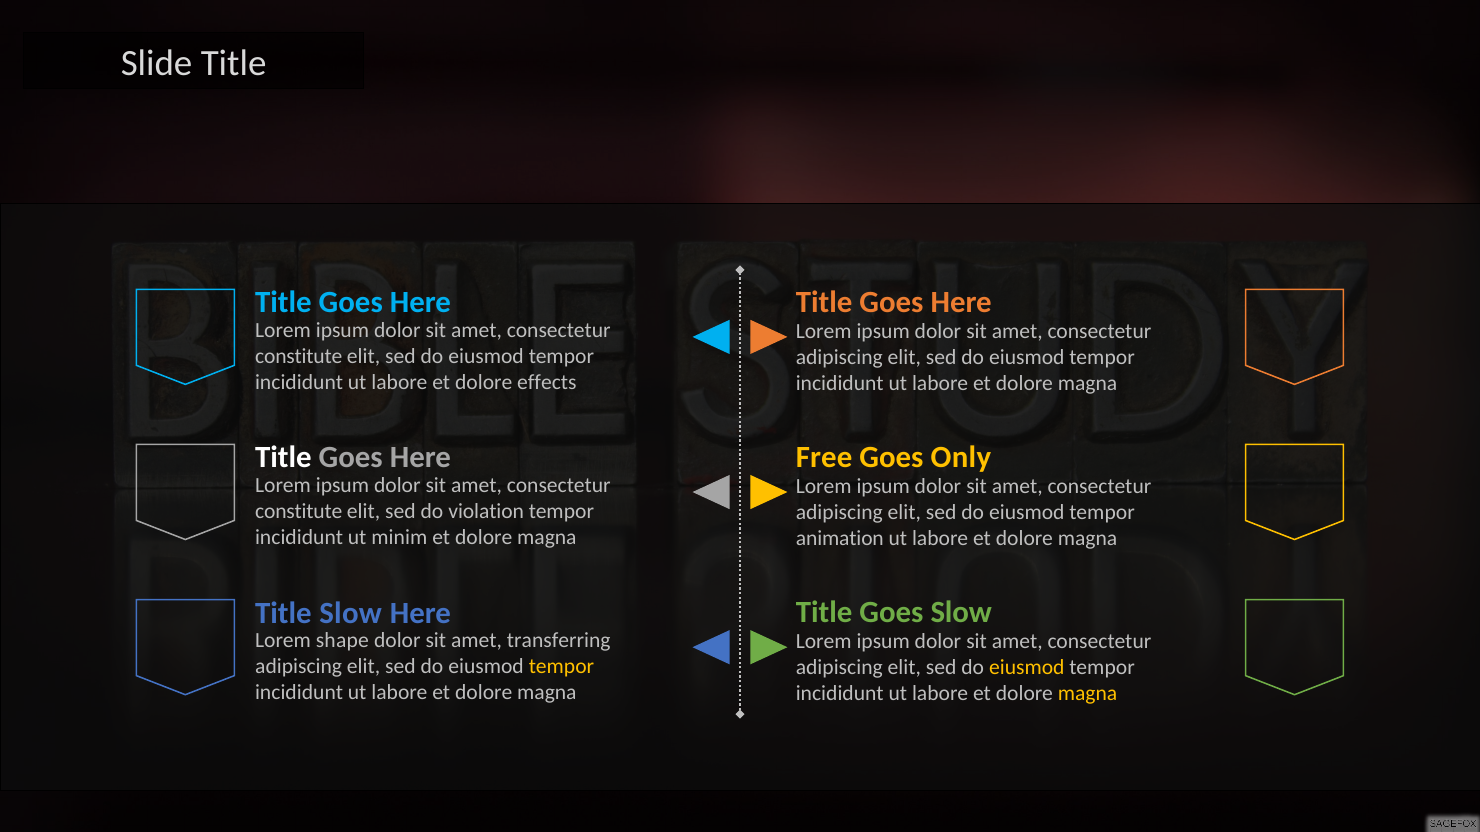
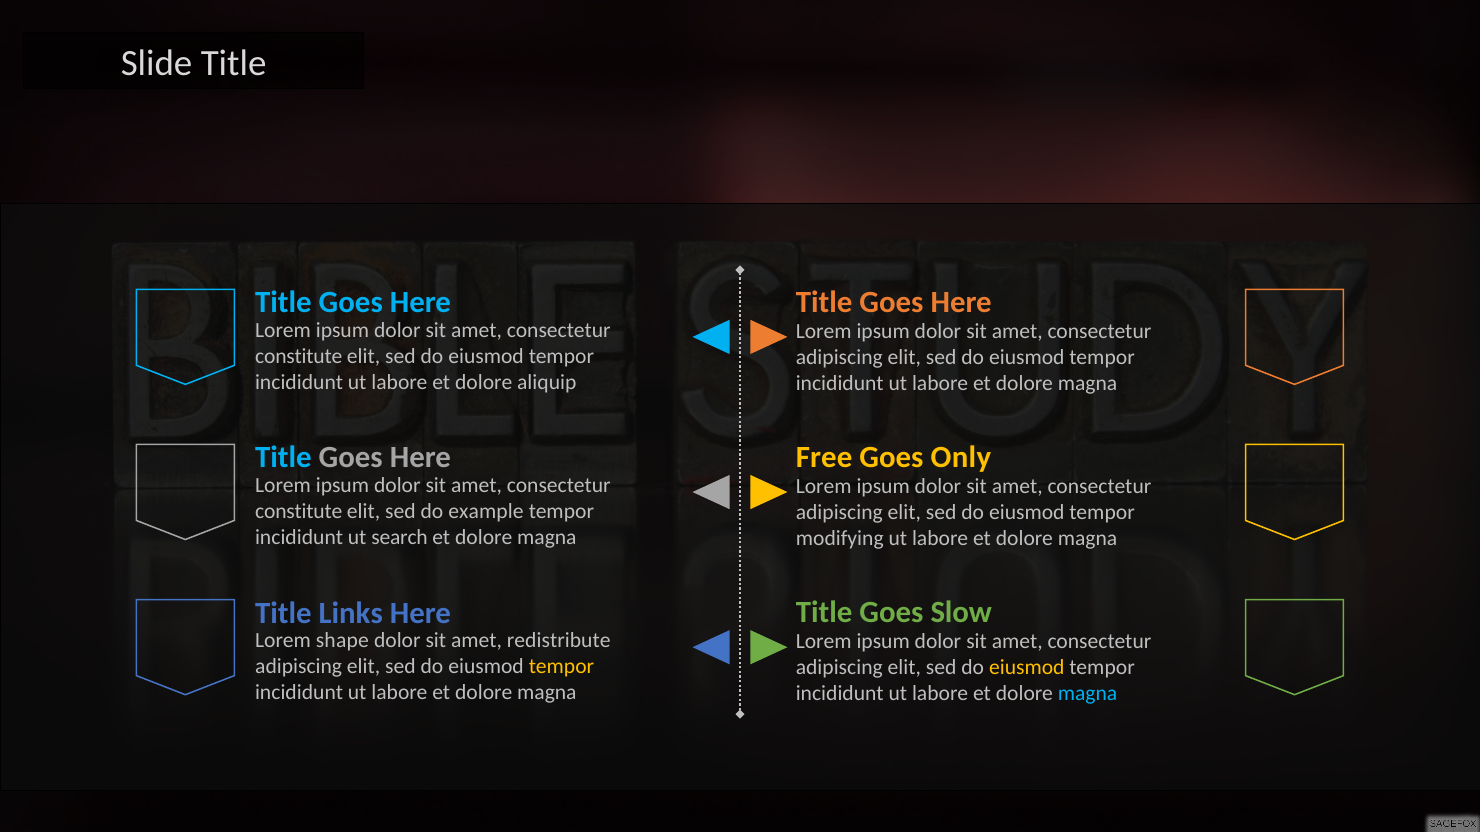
effects: effects -> aliquip
Title at (283, 458) colour: white -> light blue
violation: violation -> example
minim: minim -> search
animation: animation -> modifying
Title Slow: Slow -> Links
transferring: transferring -> redistribute
magna at (1088, 694) colour: yellow -> light blue
